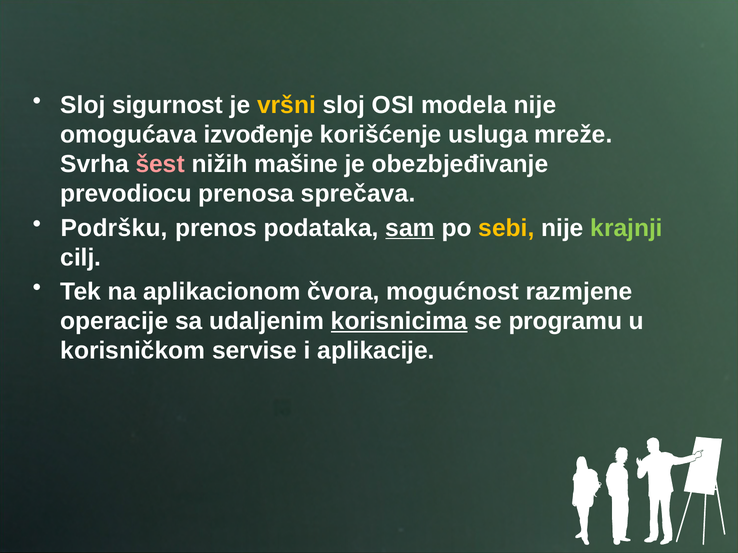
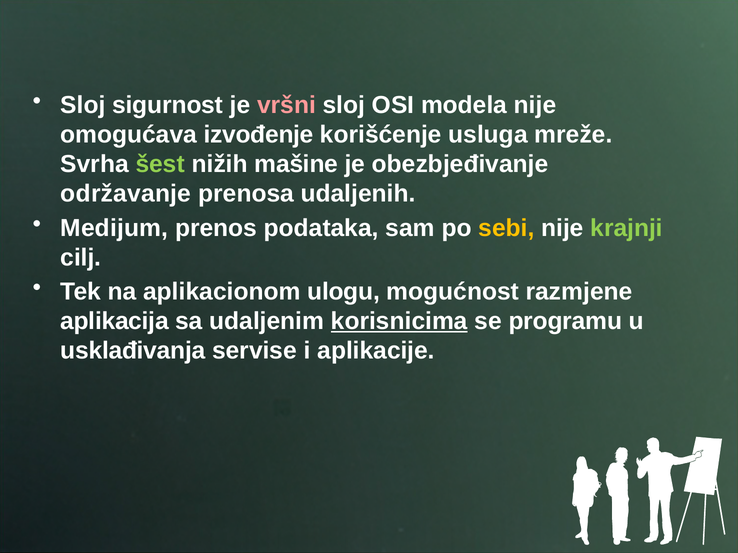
vršni colour: yellow -> pink
šest colour: pink -> light green
prevodiocu: prevodiocu -> održavanje
sprečava: sprečava -> udaljenih
Podršku: Podršku -> Medijum
sam underline: present -> none
čvora: čvora -> ulogu
operacije: operacije -> aplikacija
korisničkom: korisničkom -> usklađivanja
